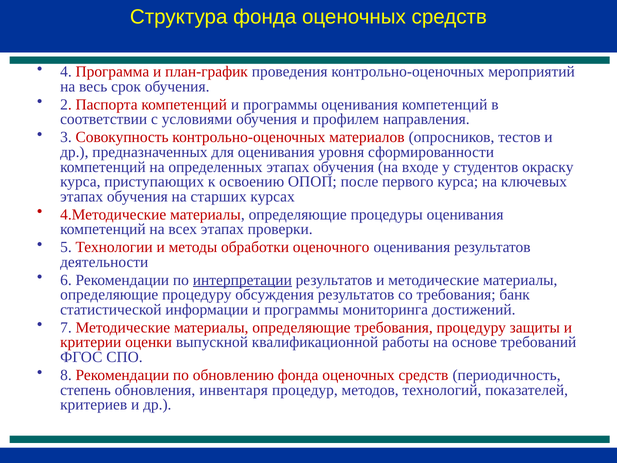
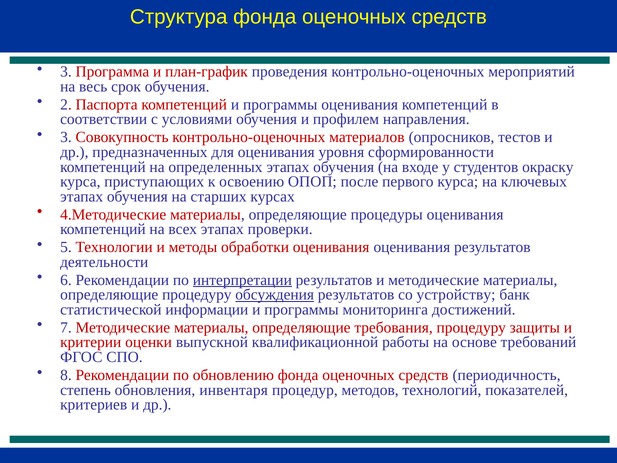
4 at (66, 72): 4 -> 3
обработки оценочного: оценочного -> оценивания
обсуждения underline: none -> present
со требования: требования -> устройству
